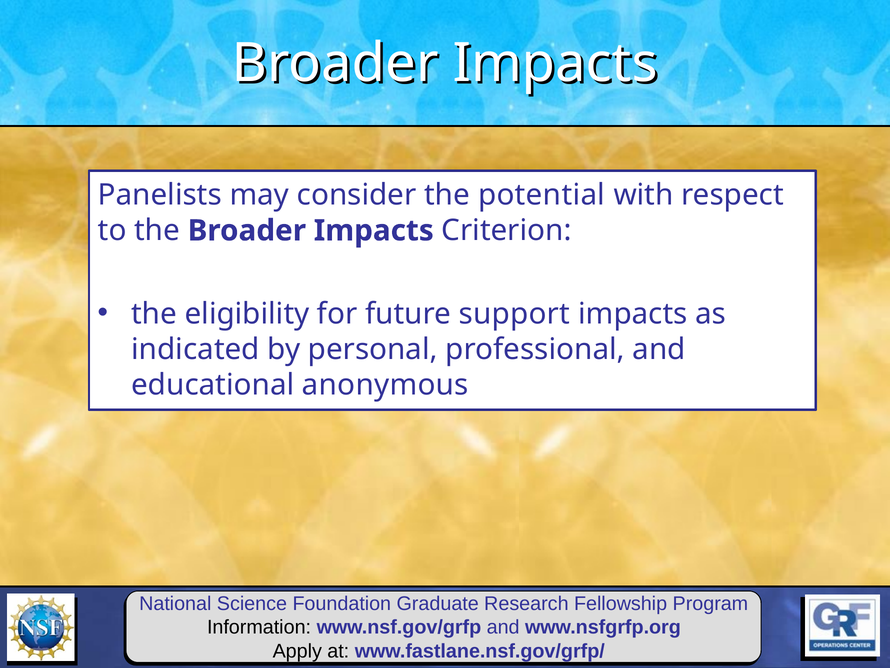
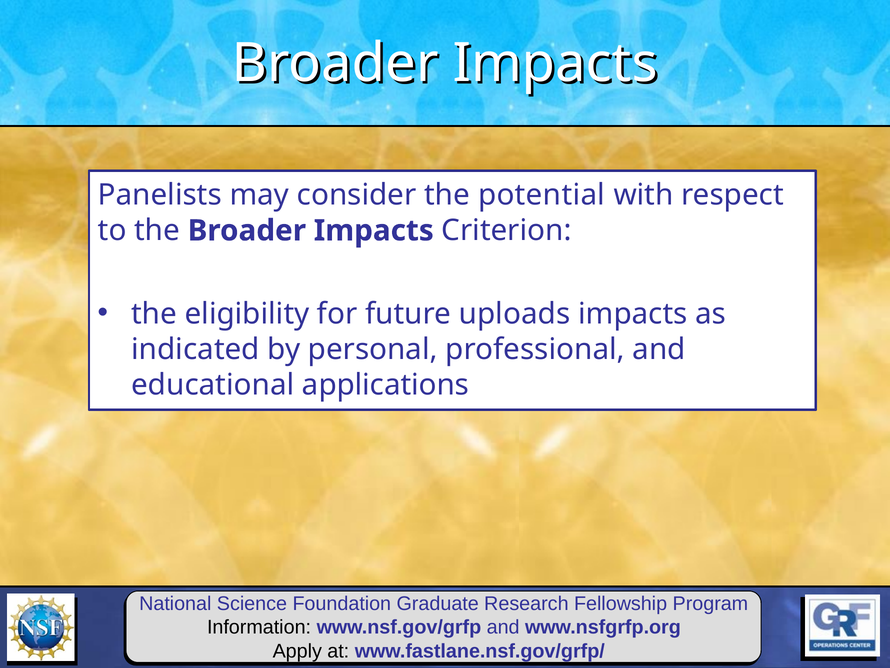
support: support -> uploads
anonymous: anonymous -> applications
